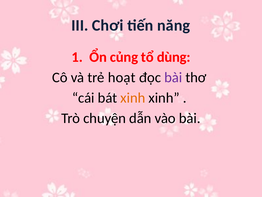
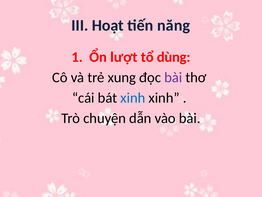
Chơi: Chơi -> Hoạt
củng: củng -> lượt
hoạt: hoạt -> xung
xinh at (133, 98) colour: orange -> blue
